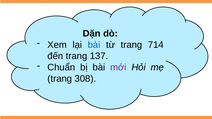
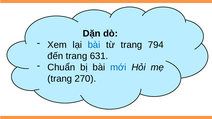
714: 714 -> 794
137: 137 -> 631
mới colour: purple -> blue
308: 308 -> 270
